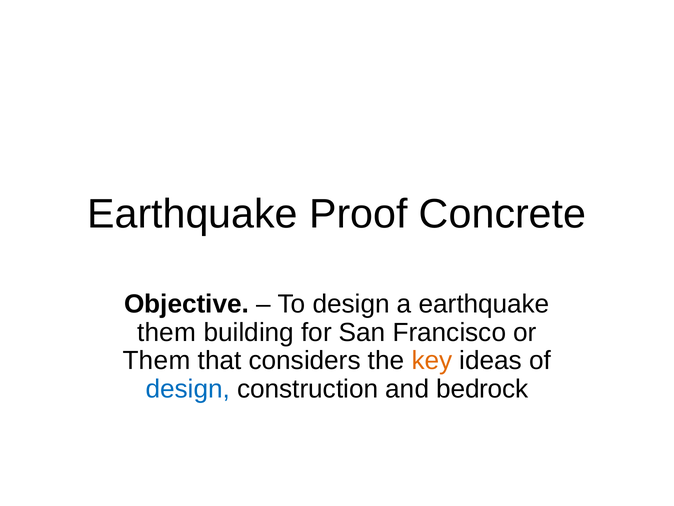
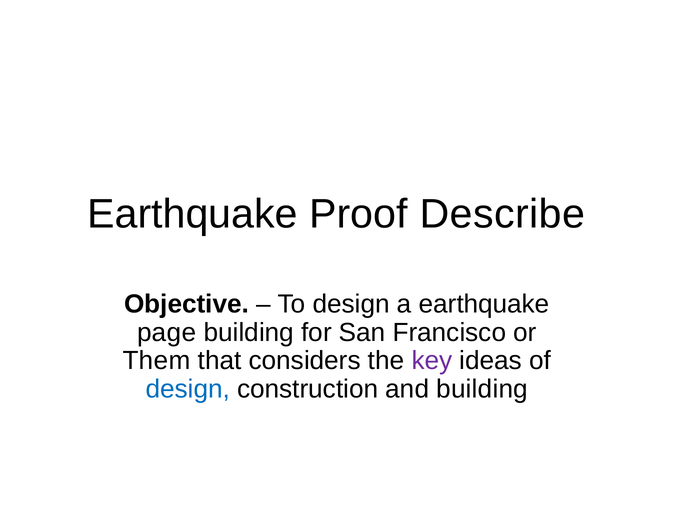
Concrete: Concrete -> Describe
them at (167, 332): them -> page
key colour: orange -> purple
and bedrock: bedrock -> building
